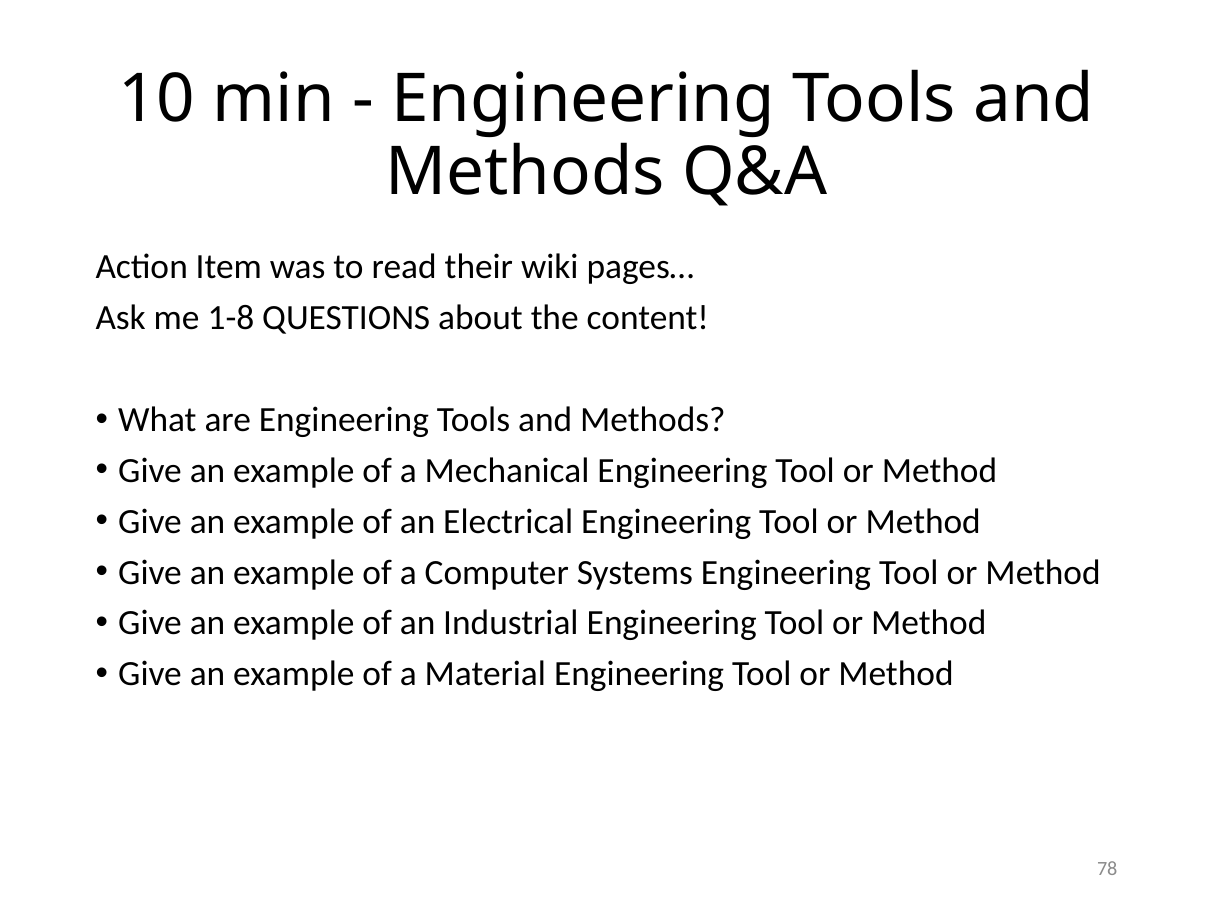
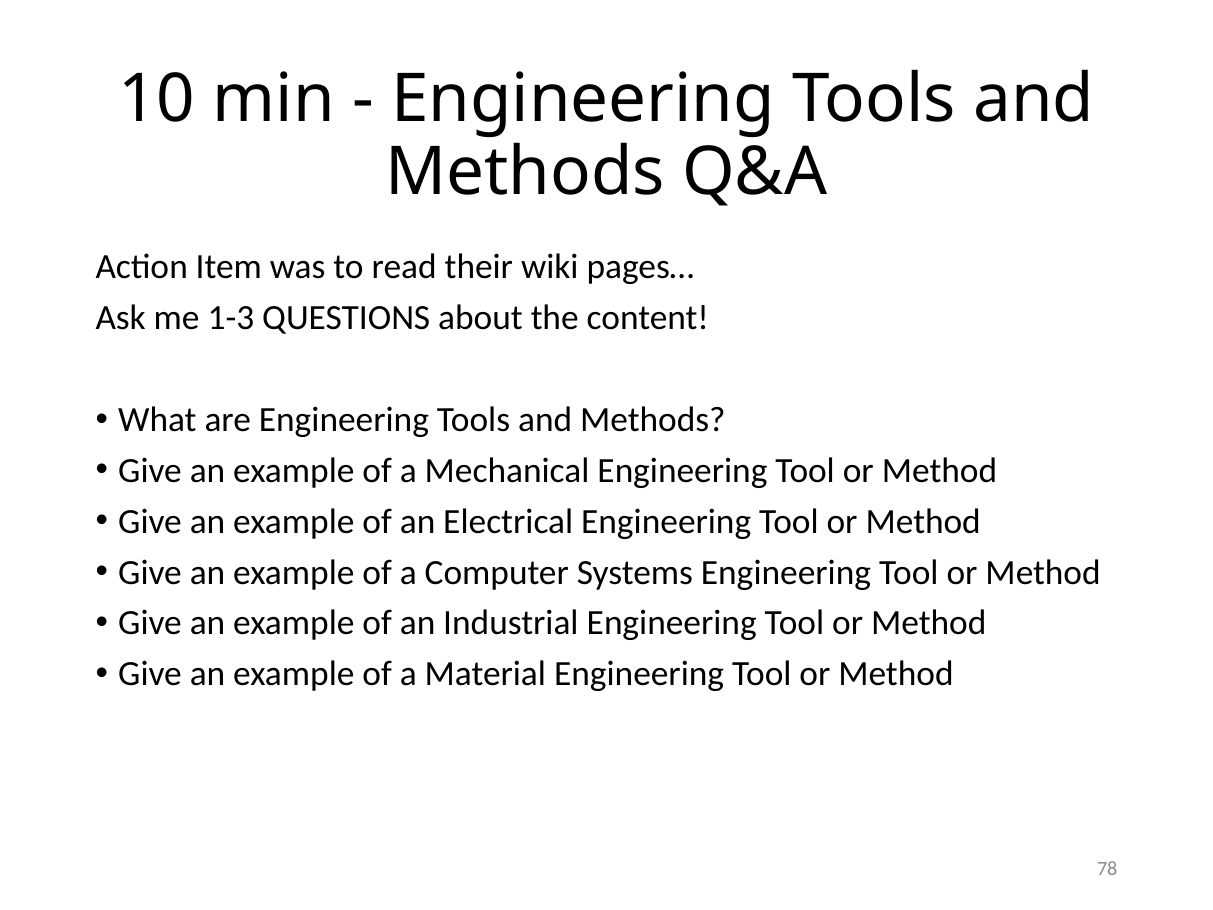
1-8: 1-8 -> 1-3
